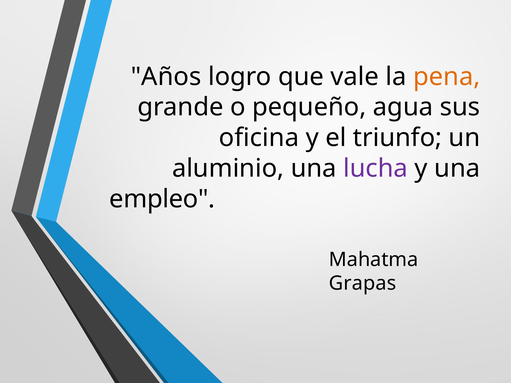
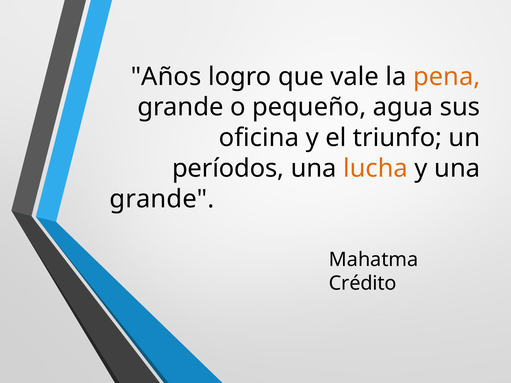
aluminio: aluminio -> períodos
lucha colour: purple -> orange
empleo at (162, 199): empleo -> grande
Grapas: Grapas -> Crédito
